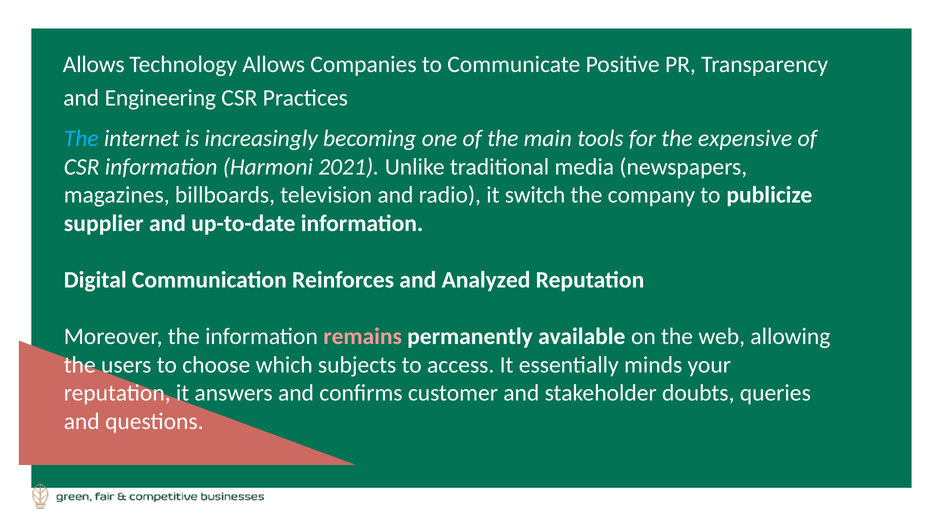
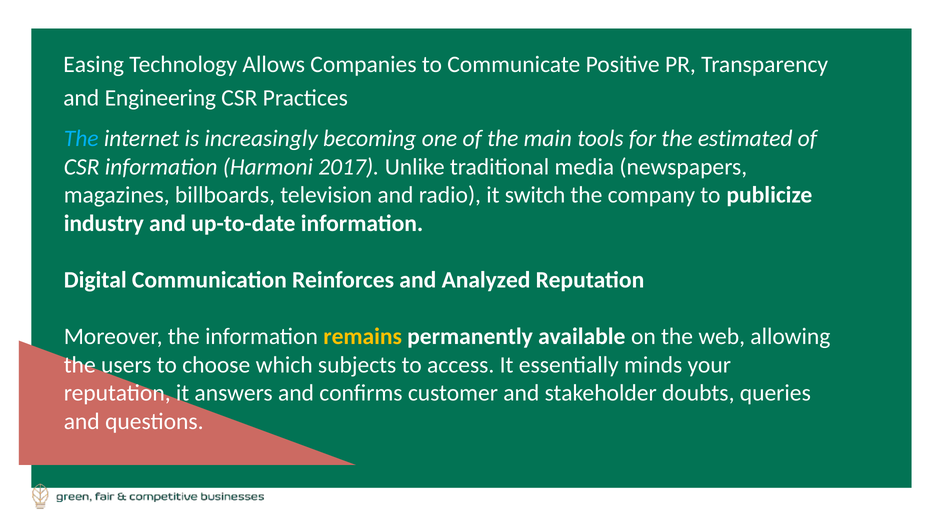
Allows at (94, 64): Allows -> Easing
expensive: expensive -> estimated
2021: 2021 -> 2017
supplier: supplier -> industry
remains colour: pink -> yellow
